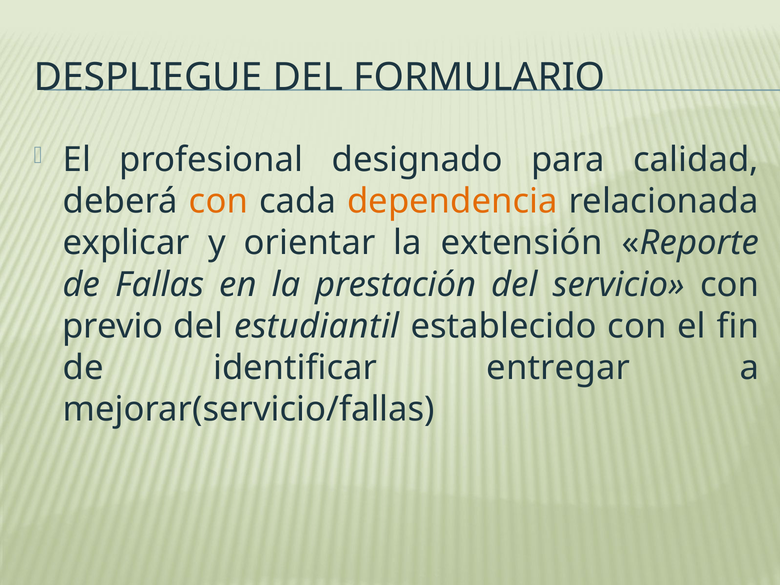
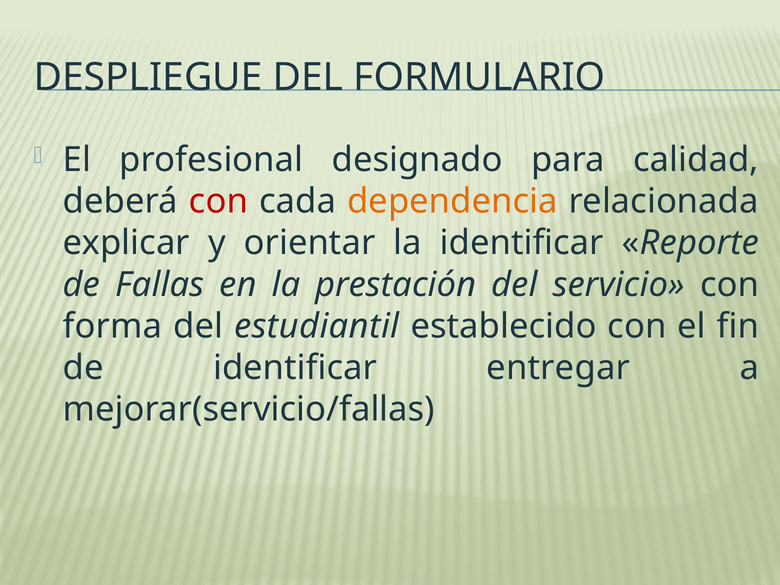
con at (218, 201) colour: orange -> red
la extensión: extensión -> identificar
previo: previo -> forma
